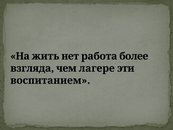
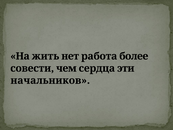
взгляда: взгляда -> совести
лагере: лагере -> сердца
воспитанием: воспитанием -> начальников
